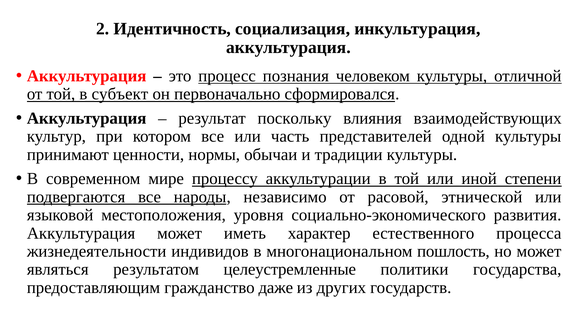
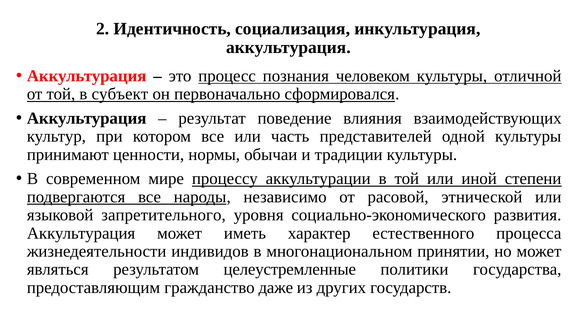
поскольку: поскольку -> поведение
местоположения: местоположения -> запретительного
пошлость: пошлость -> принятии
